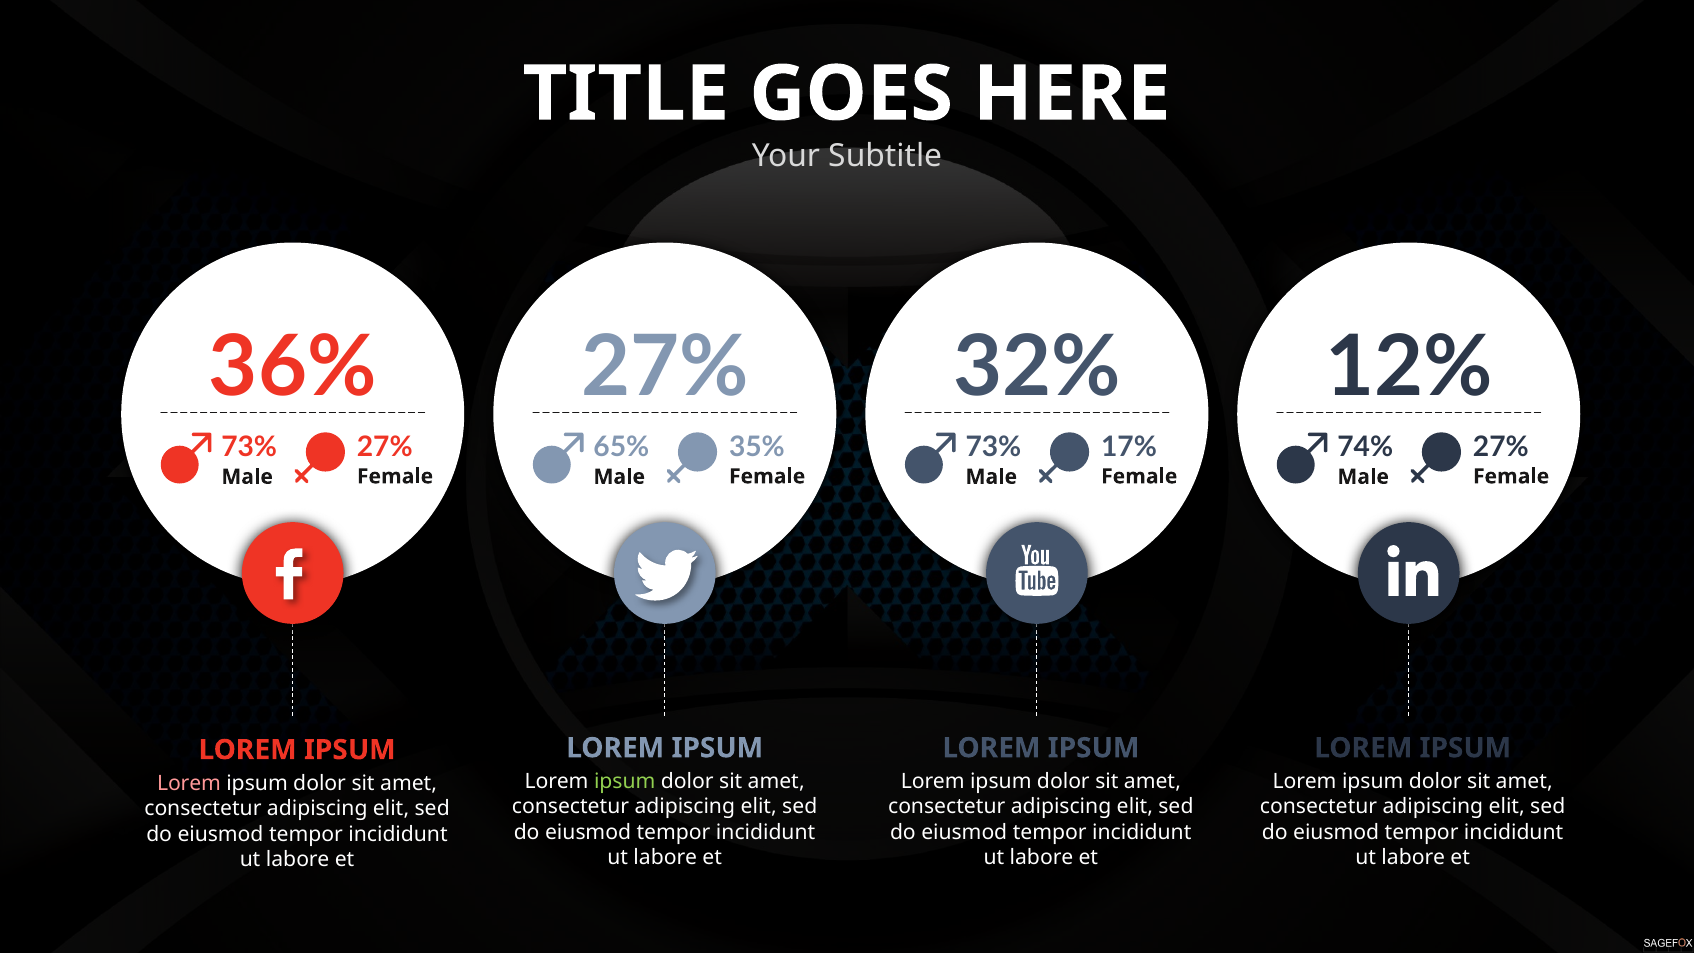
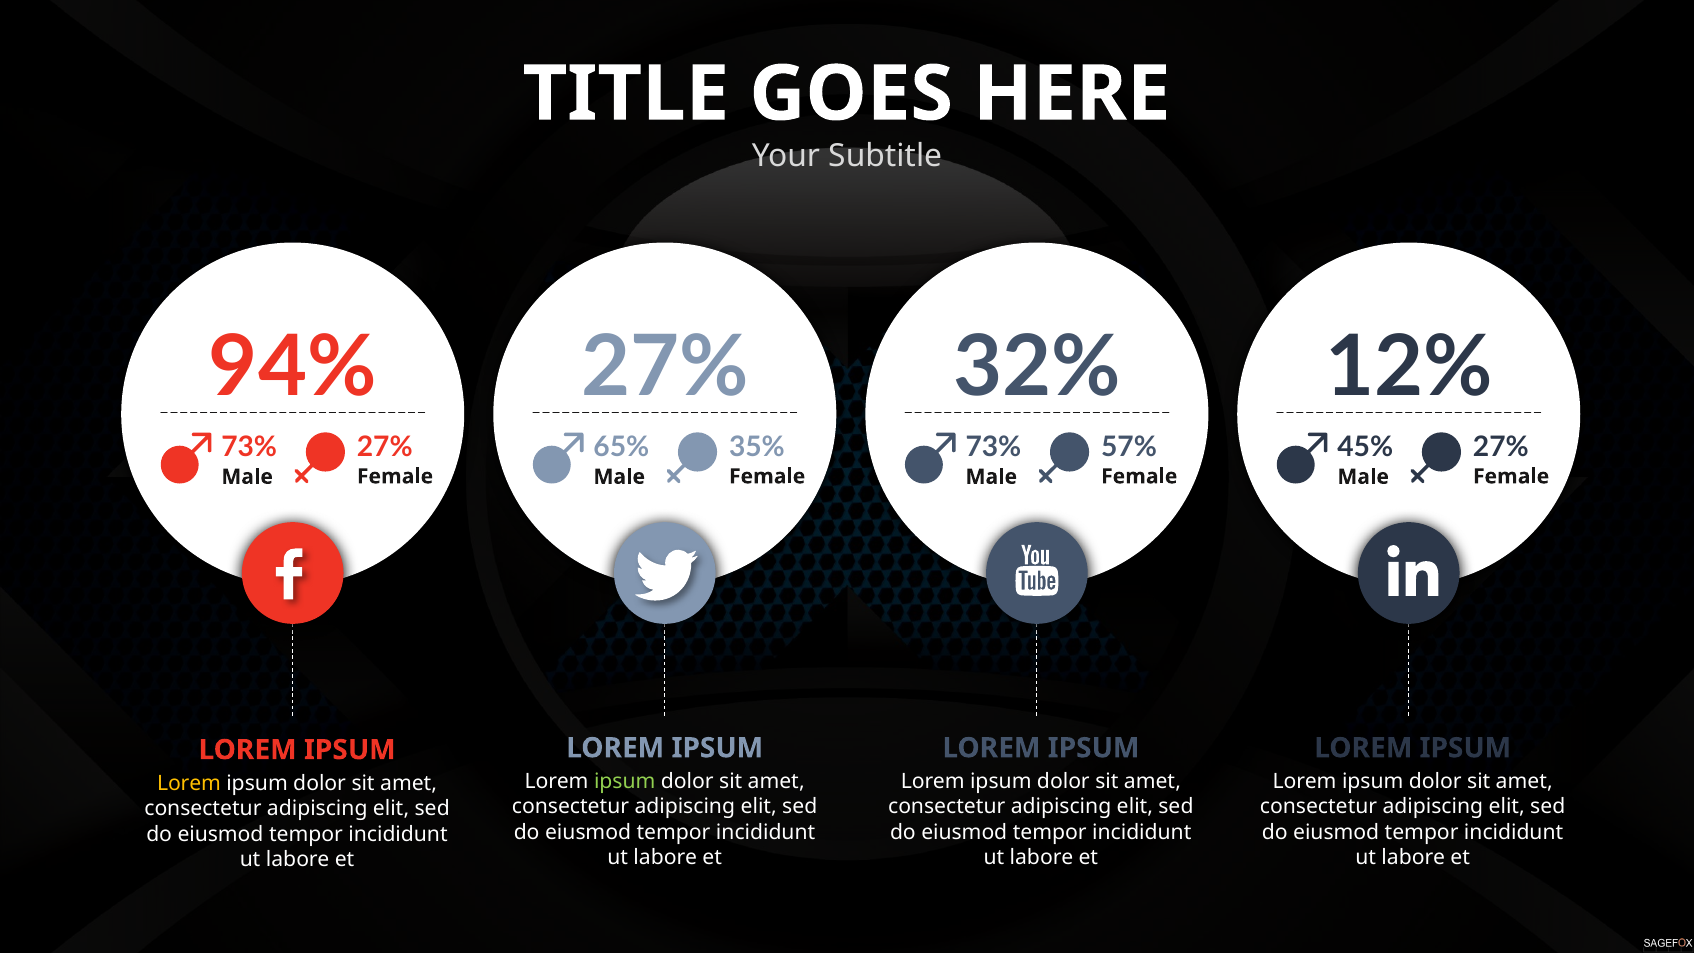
36%: 36% -> 94%
17%: 17% -> 57%
74%: 74% -> 45%
Lorem at (189, 783) colour: pink -> yellow
